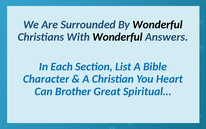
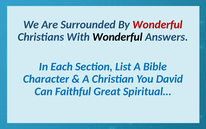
Wonderful at (158, 25) colour: black -> red
Heart: Heart -> David
Brother: Brother -> Faithful
